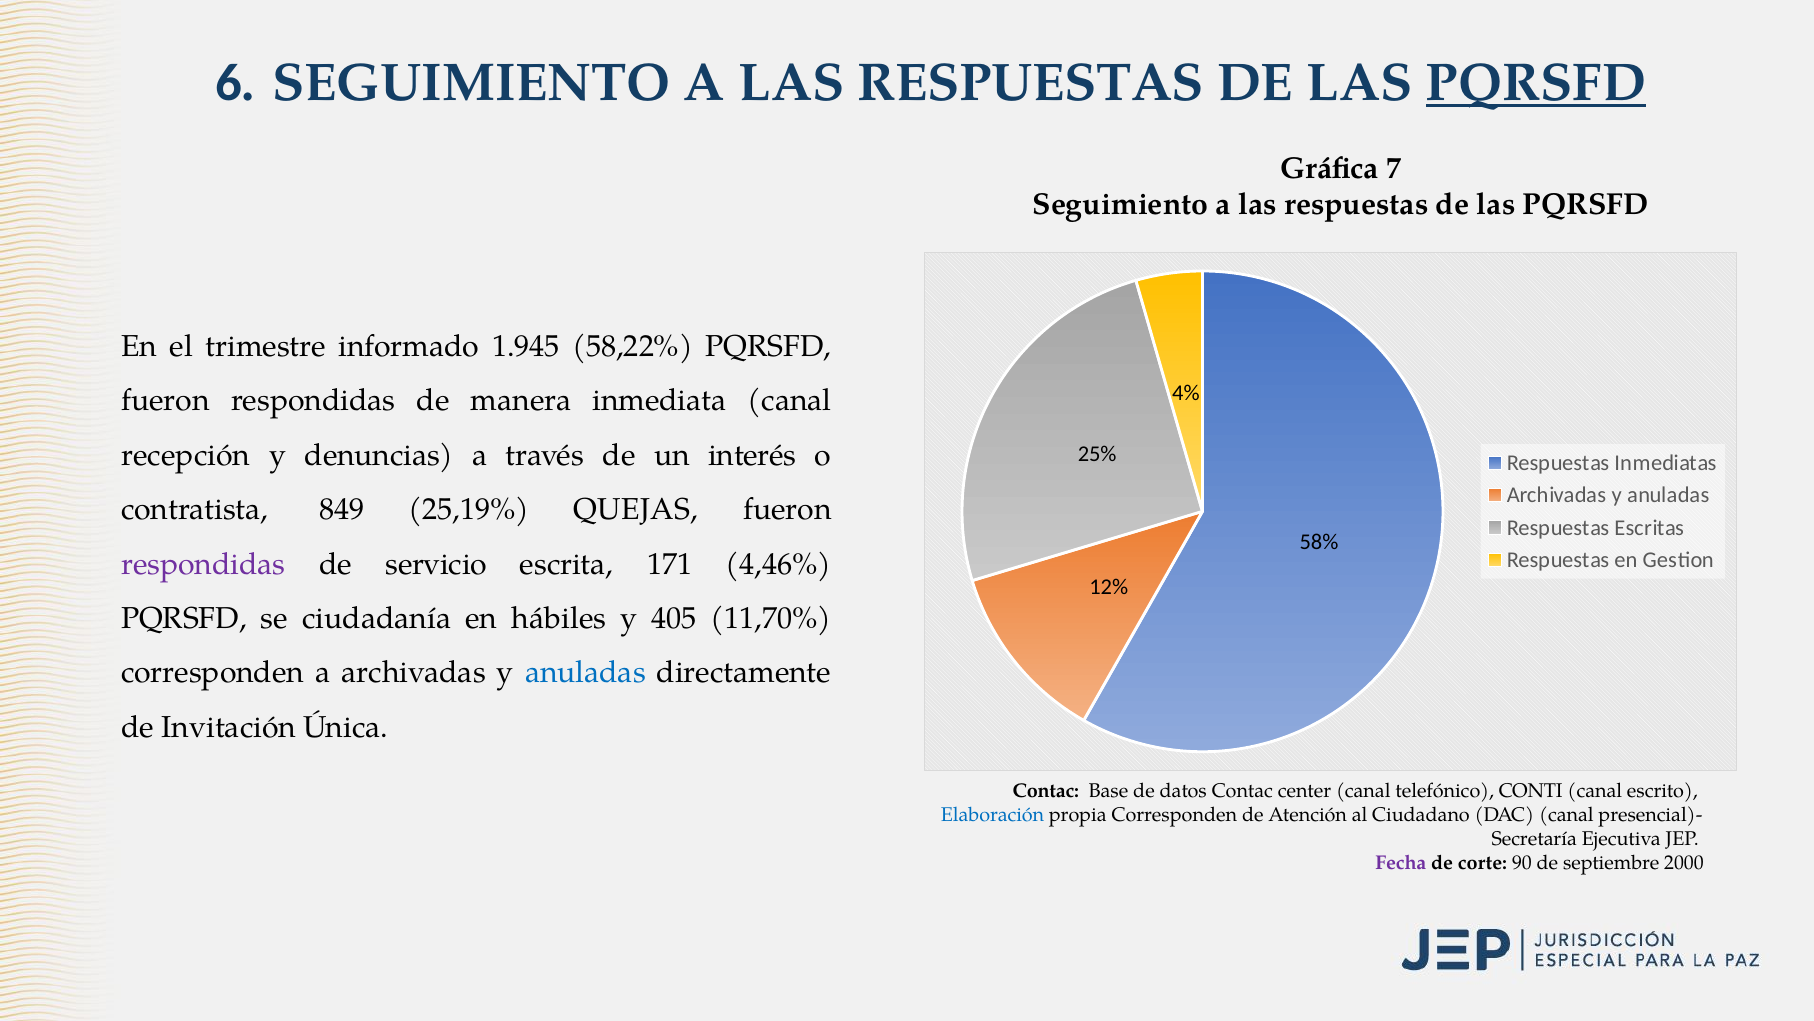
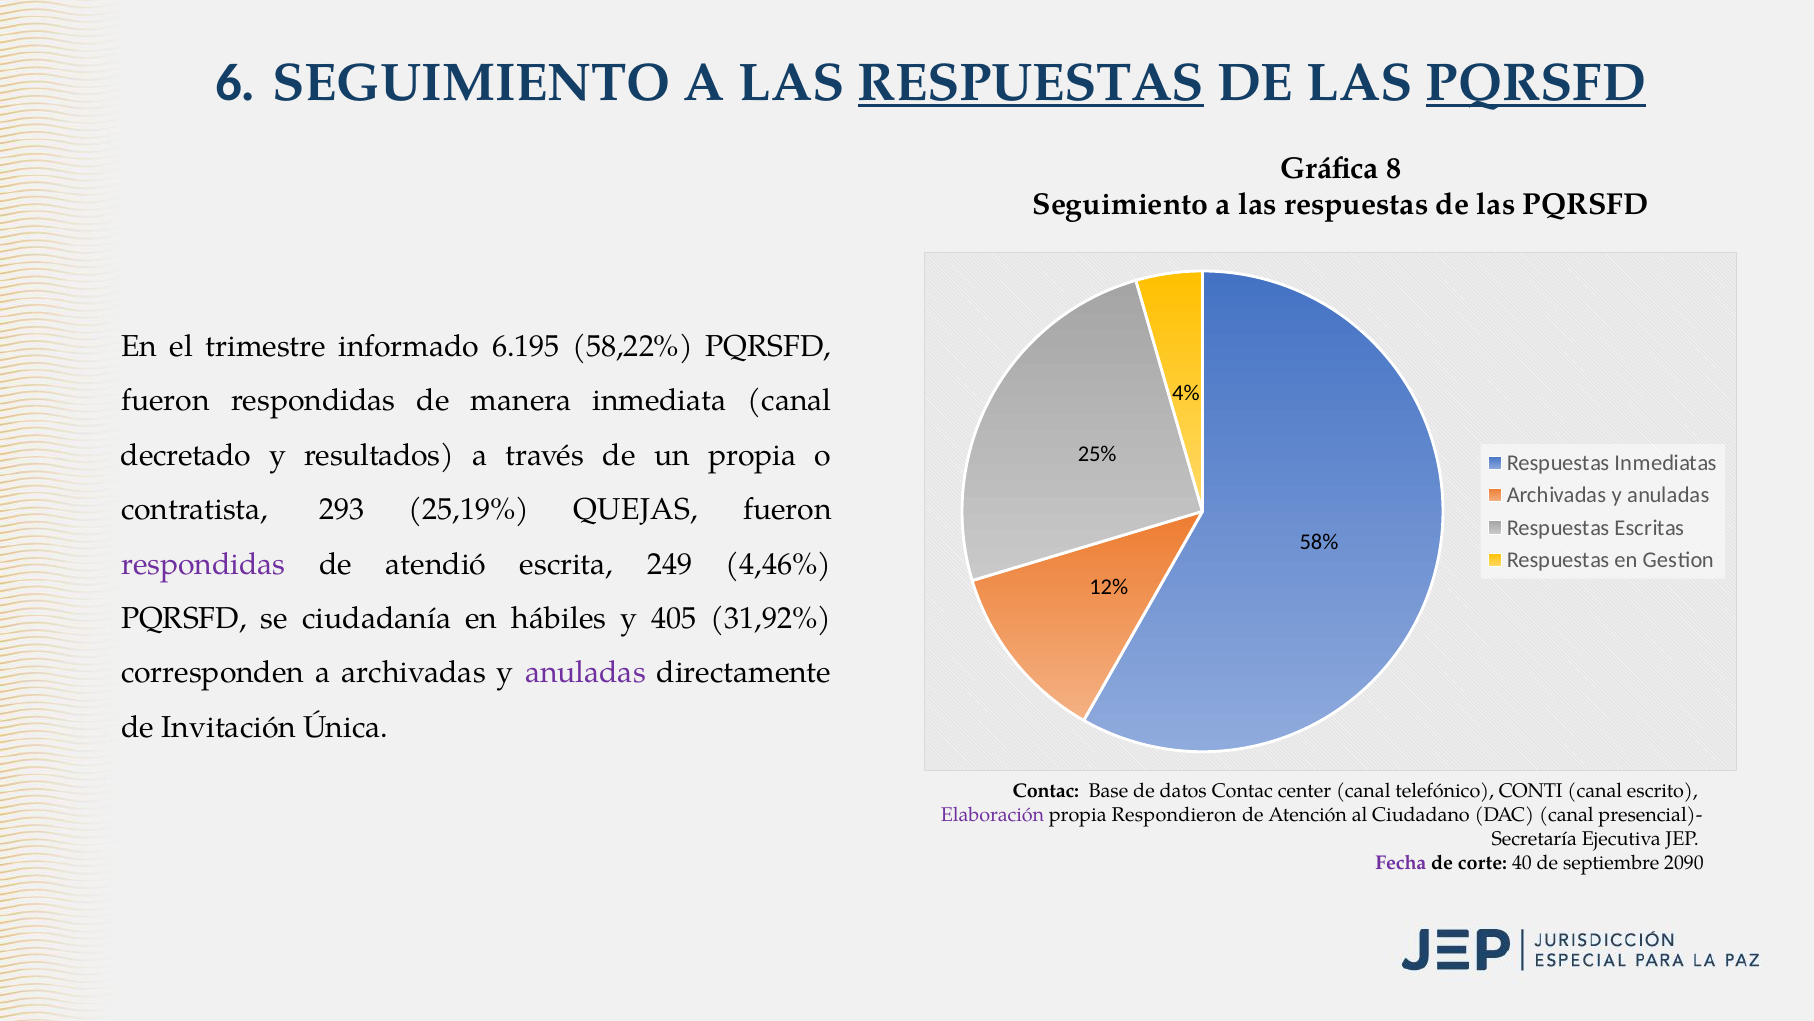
RESPUESTAS at (1031, 83) underline: none -> present
7: 7 -> 8
1.945: 1.945 -> 6.195
recepción: recepción -> decretado
denuncias: denuncias -> resultados
un interés: interés -> propia
849: 849 -> 293
servicio: servicio -> atendió
171: 171 -> 249
11,70%: 11,70% -> 31,92%
anuladas at (585, 672) colour: blue -> purple
Elaboración colour: blue -> purple
propia Corresponden: Corresponden -> Respondieron
90: 90 -> 40
2000: 2000 -> 2090
